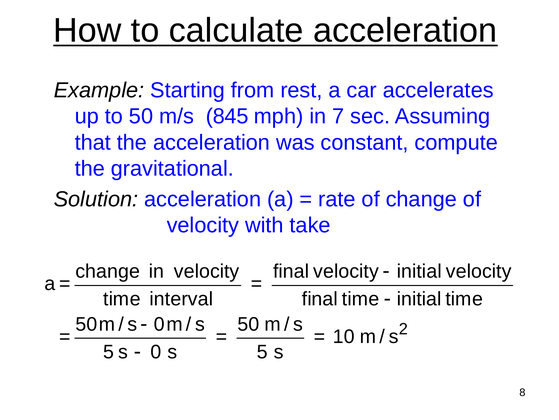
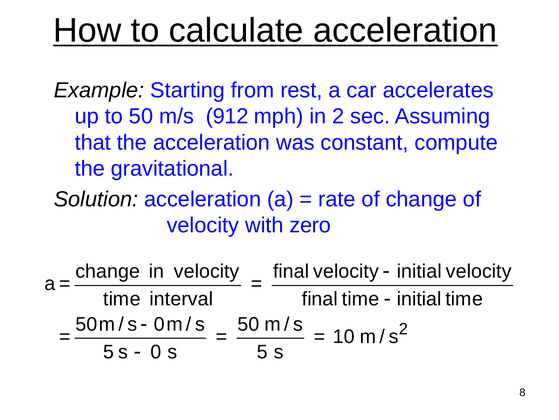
845: 845 -> 912
in 7: 7 -> 2
take: take -> zero
